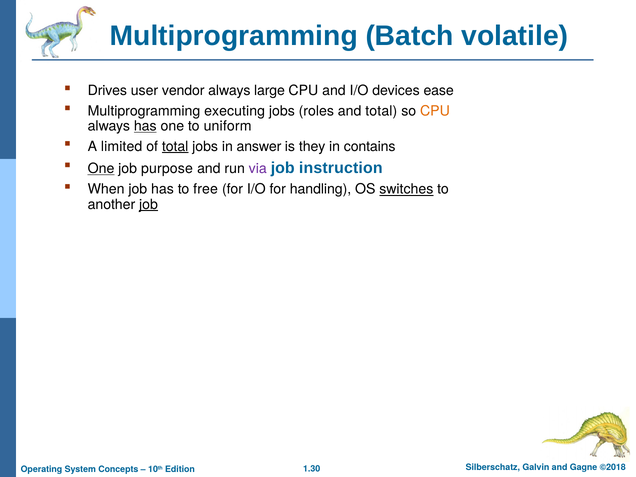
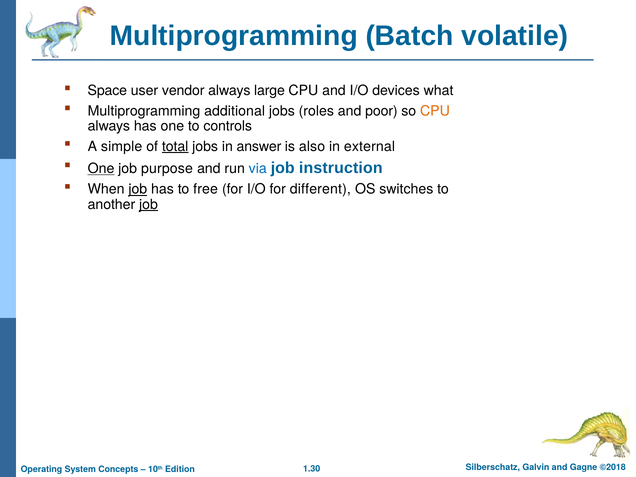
Drives: Drives -> Space
ease: ease -> what
executing: executing -> additional
and total: total -> poor
has at (145, 126) underline: present -> none
uniform: uniform -> controls
limited: limited -> simple
they: they -> also
contains: contains -> external
via colour: purple -> blue
job at (138, 189) underline: none -> present
handling: handling -> different
switches underline: present -> none
